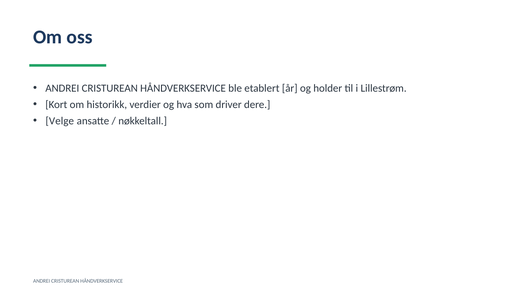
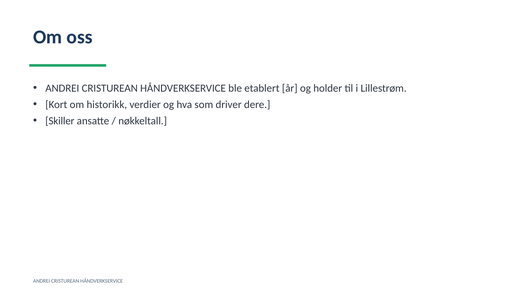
Velge: Velge -> Skiller
